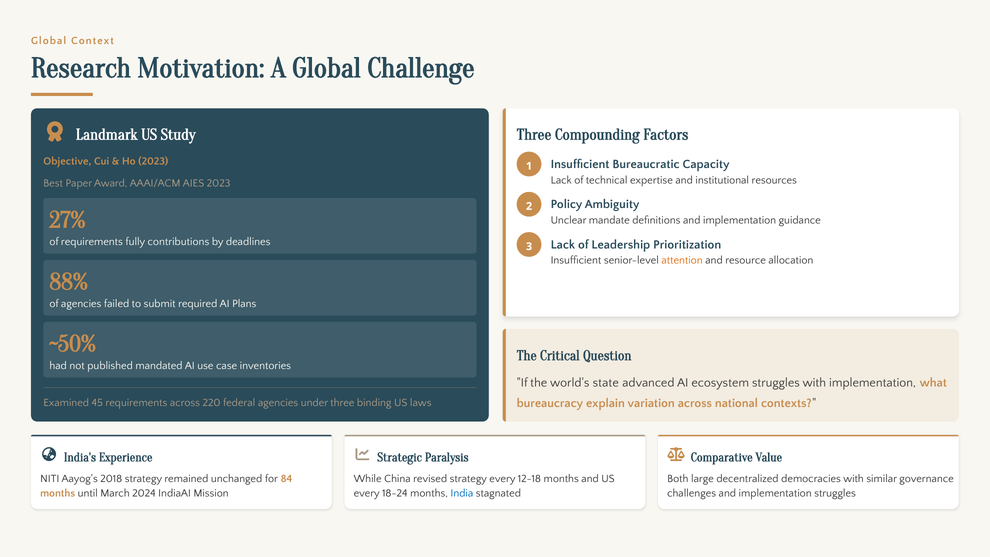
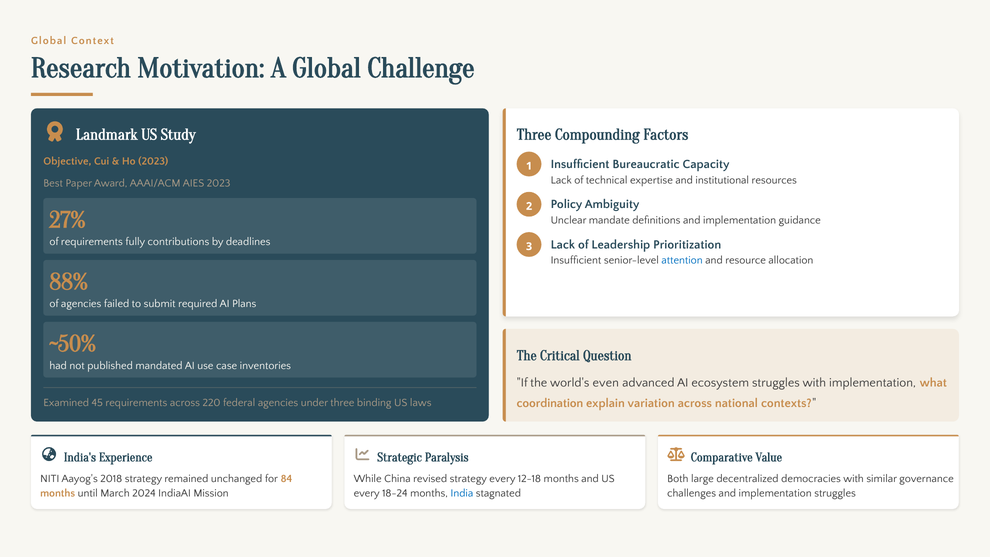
attention colour: orange -> blue
state: state -> even
bureaucracy: bureaucracy -> coordination
